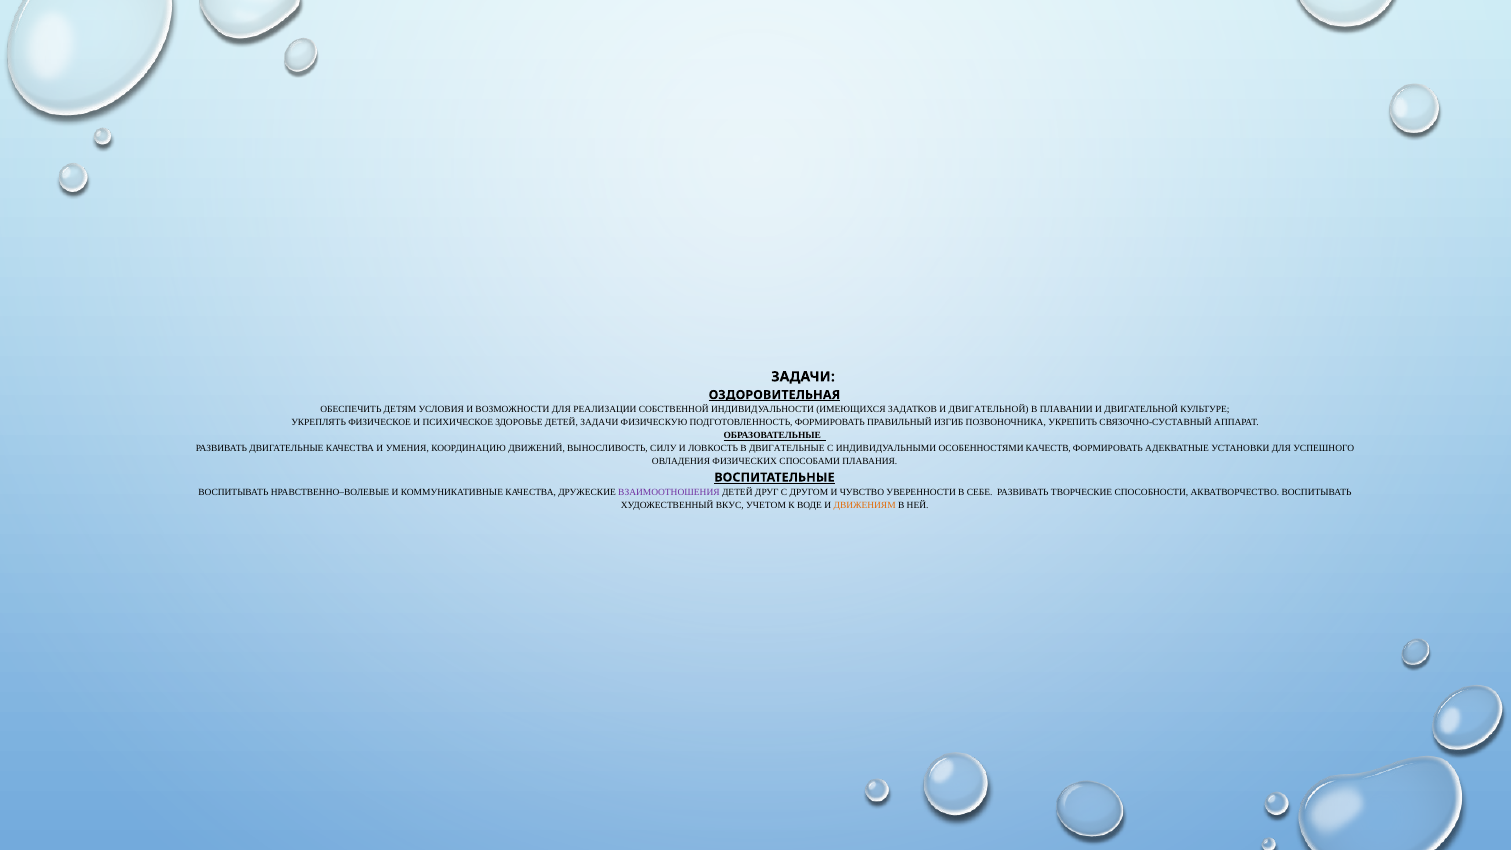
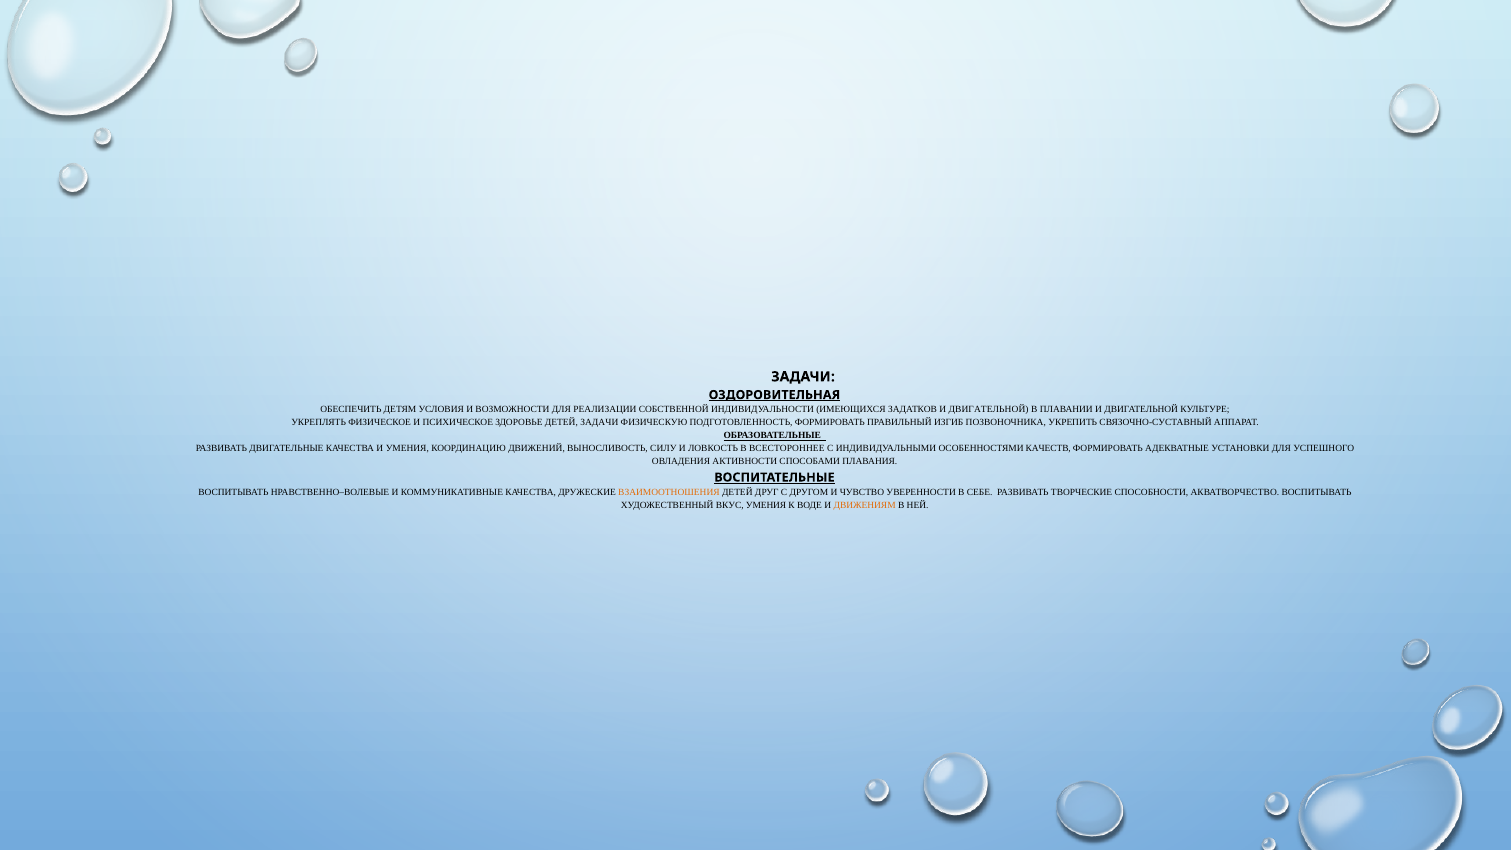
В ДВИГАТЕЛЬНЫЕ: ДВИГАТЕЛЬНЫЕ -> ВСЕСТОРОННЕЕ
ФИЗИЧЕСКИХ: ФИЗИЧЕСКИХ -> АКТИВНОСТИ
ВЗАИМООТНОШЕНИЯ colour: purple -> orange
ВКУС УЧЕТОМ: УЧЕТОМ -> УМЕНИЯ
